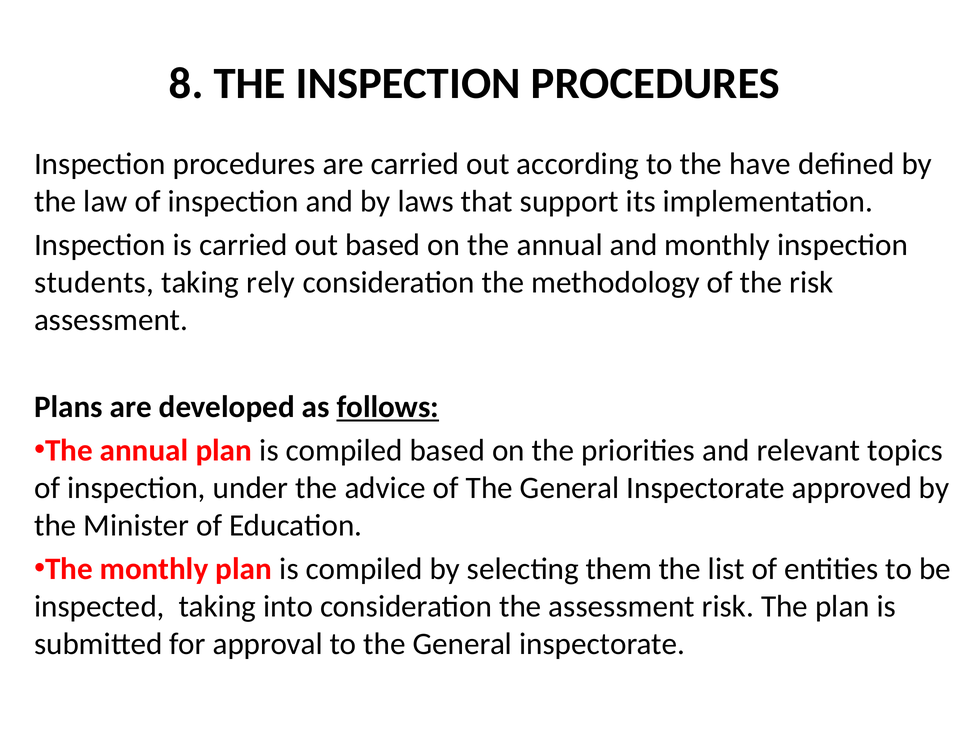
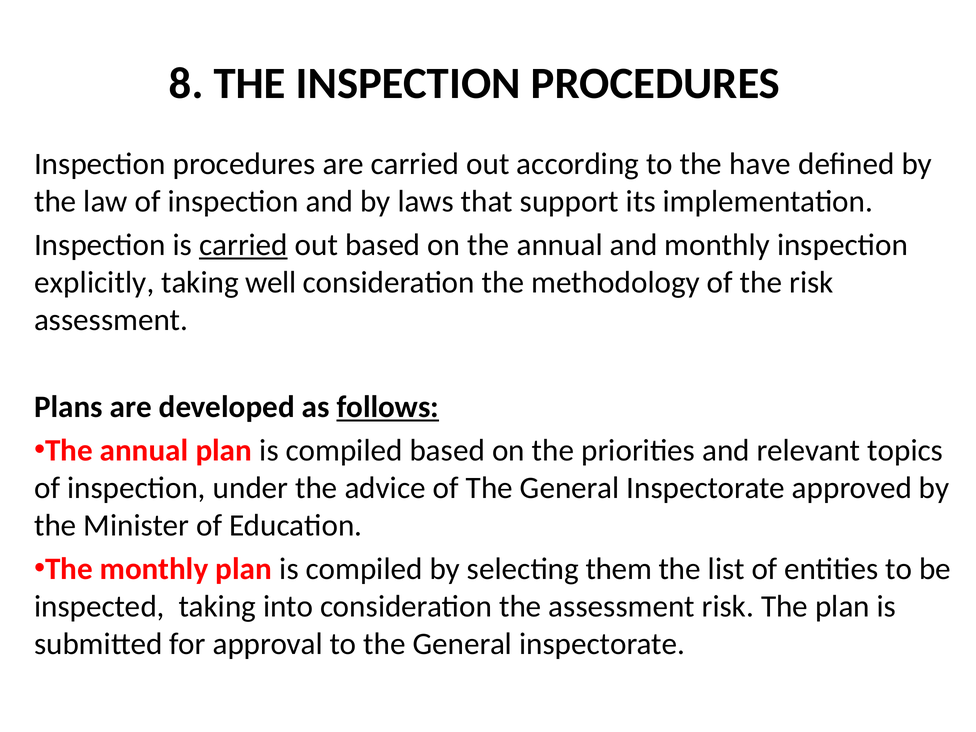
carried at (243, 245) underline: none -> present
students: students -> explicitly
rely: rely -> well
